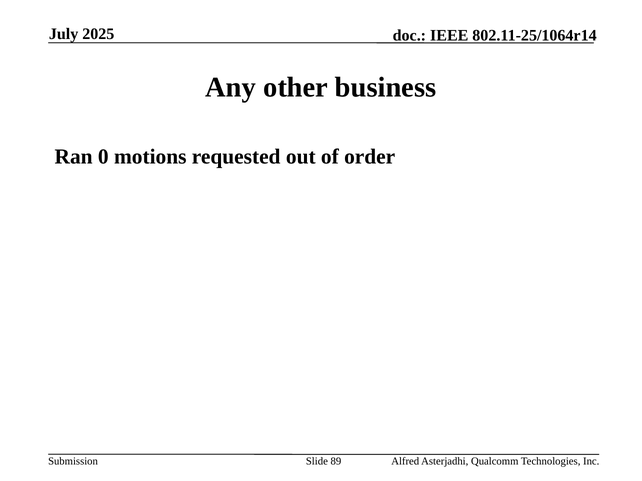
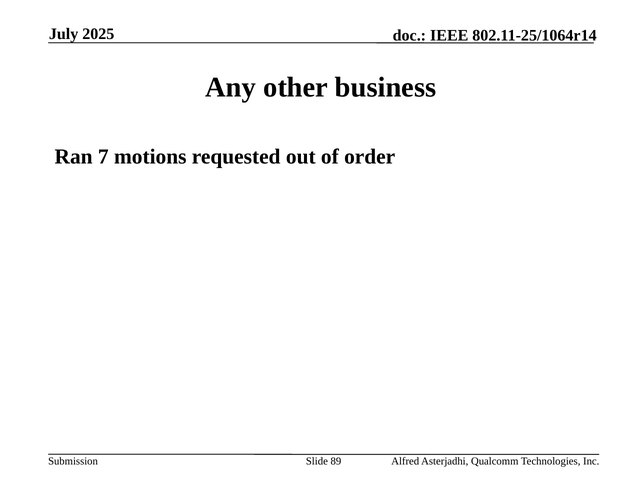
0: 0 -> 7
